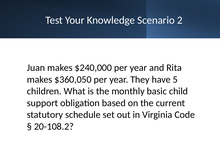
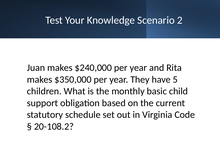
$360,050: $360,050 -> $350,000
